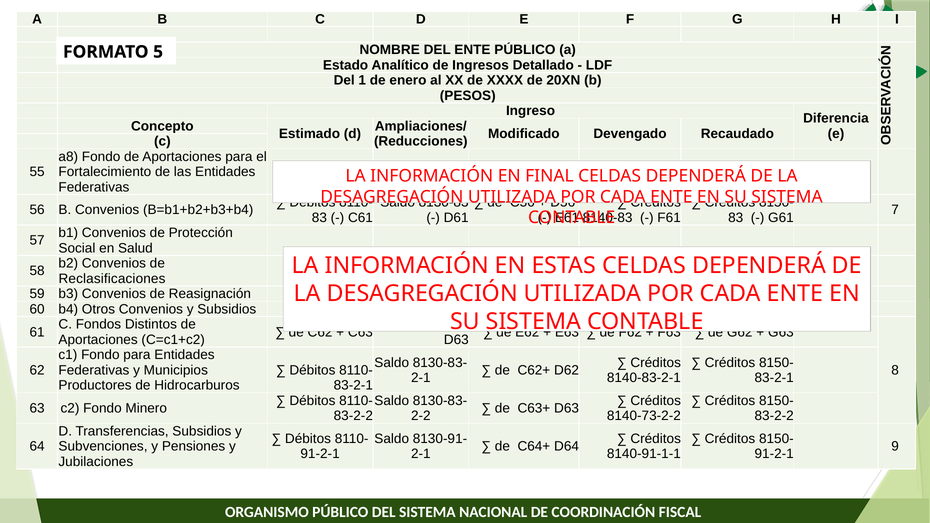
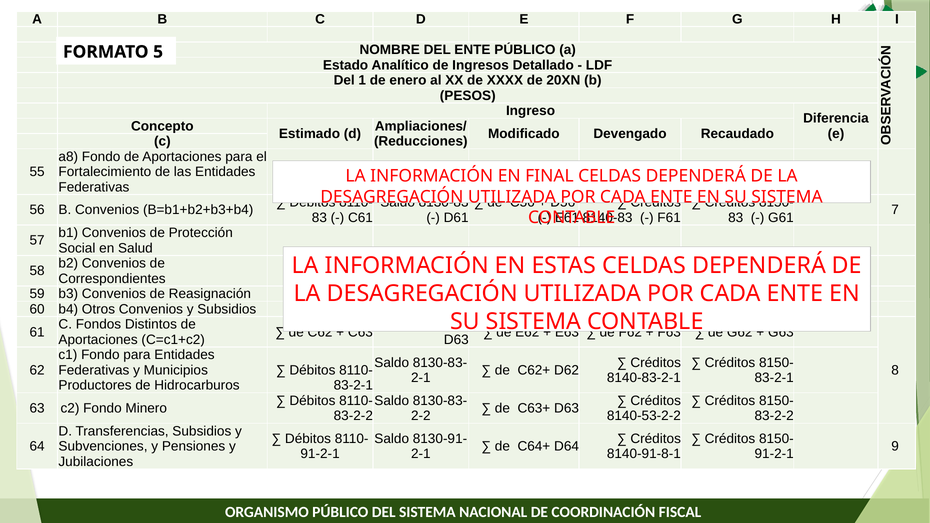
Reclasificaciones: Reclasificaciones -> Correspondientes
8140-73-2-2: 8140-73-2-2 -> 8140-53-2-2
8140-91-1-1: 8140-91-1-1 -> 8140-91-8-1
